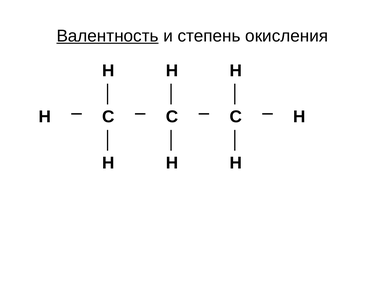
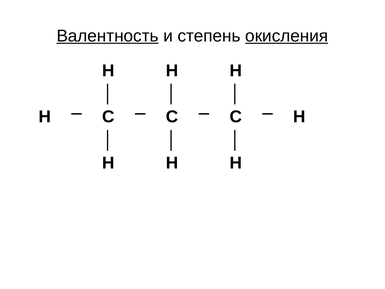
окисления underline: none -> present
